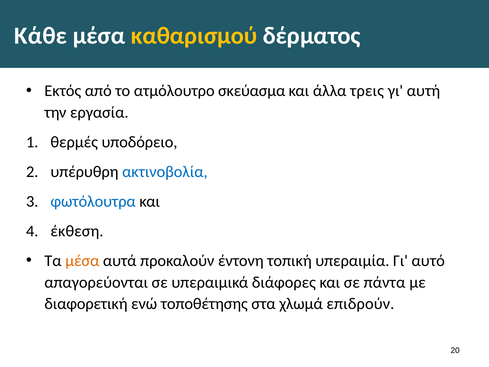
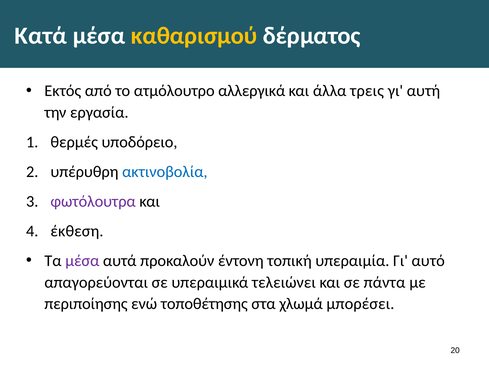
Κάθε: Κάθε -> Κατά
σκεύασμα: σκεύασμα -> αλλεργικά
φωτόλουτρα colour: blue -> purple
μέσα at (82, 261) colour: orange -> purple
διάφορες: διάφορες -> τελειώνει
διαφορετική: διαφορετική -> περιποίησης
επιδρούν: επιδρούν -> μπορέσει
